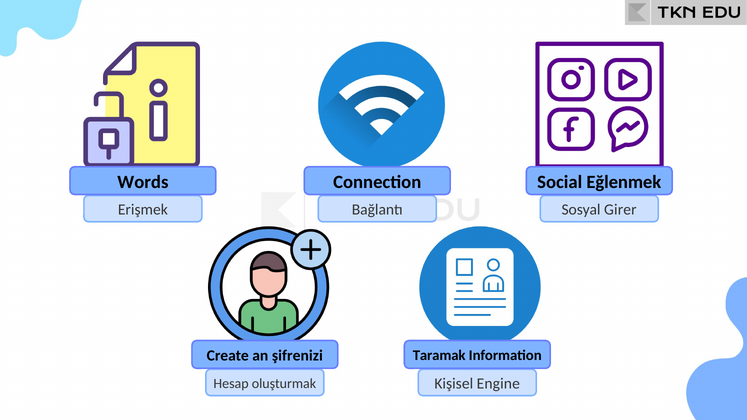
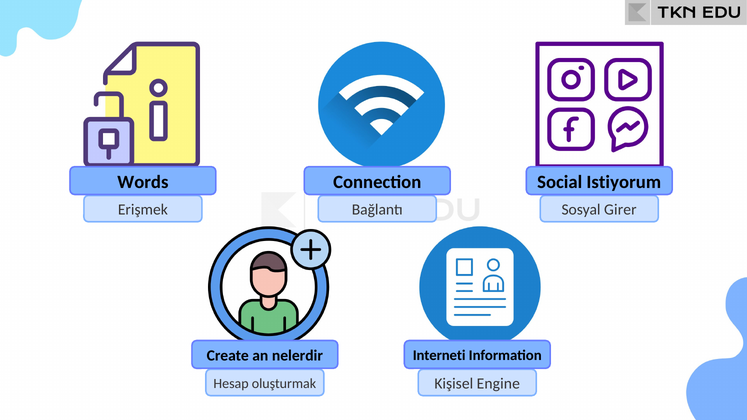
Eğlenmek: Eğlenmek -> Istiyorum
şifrenizi: şifrenizi -> nelerdir
Taramak: Taramak -> Interneti
